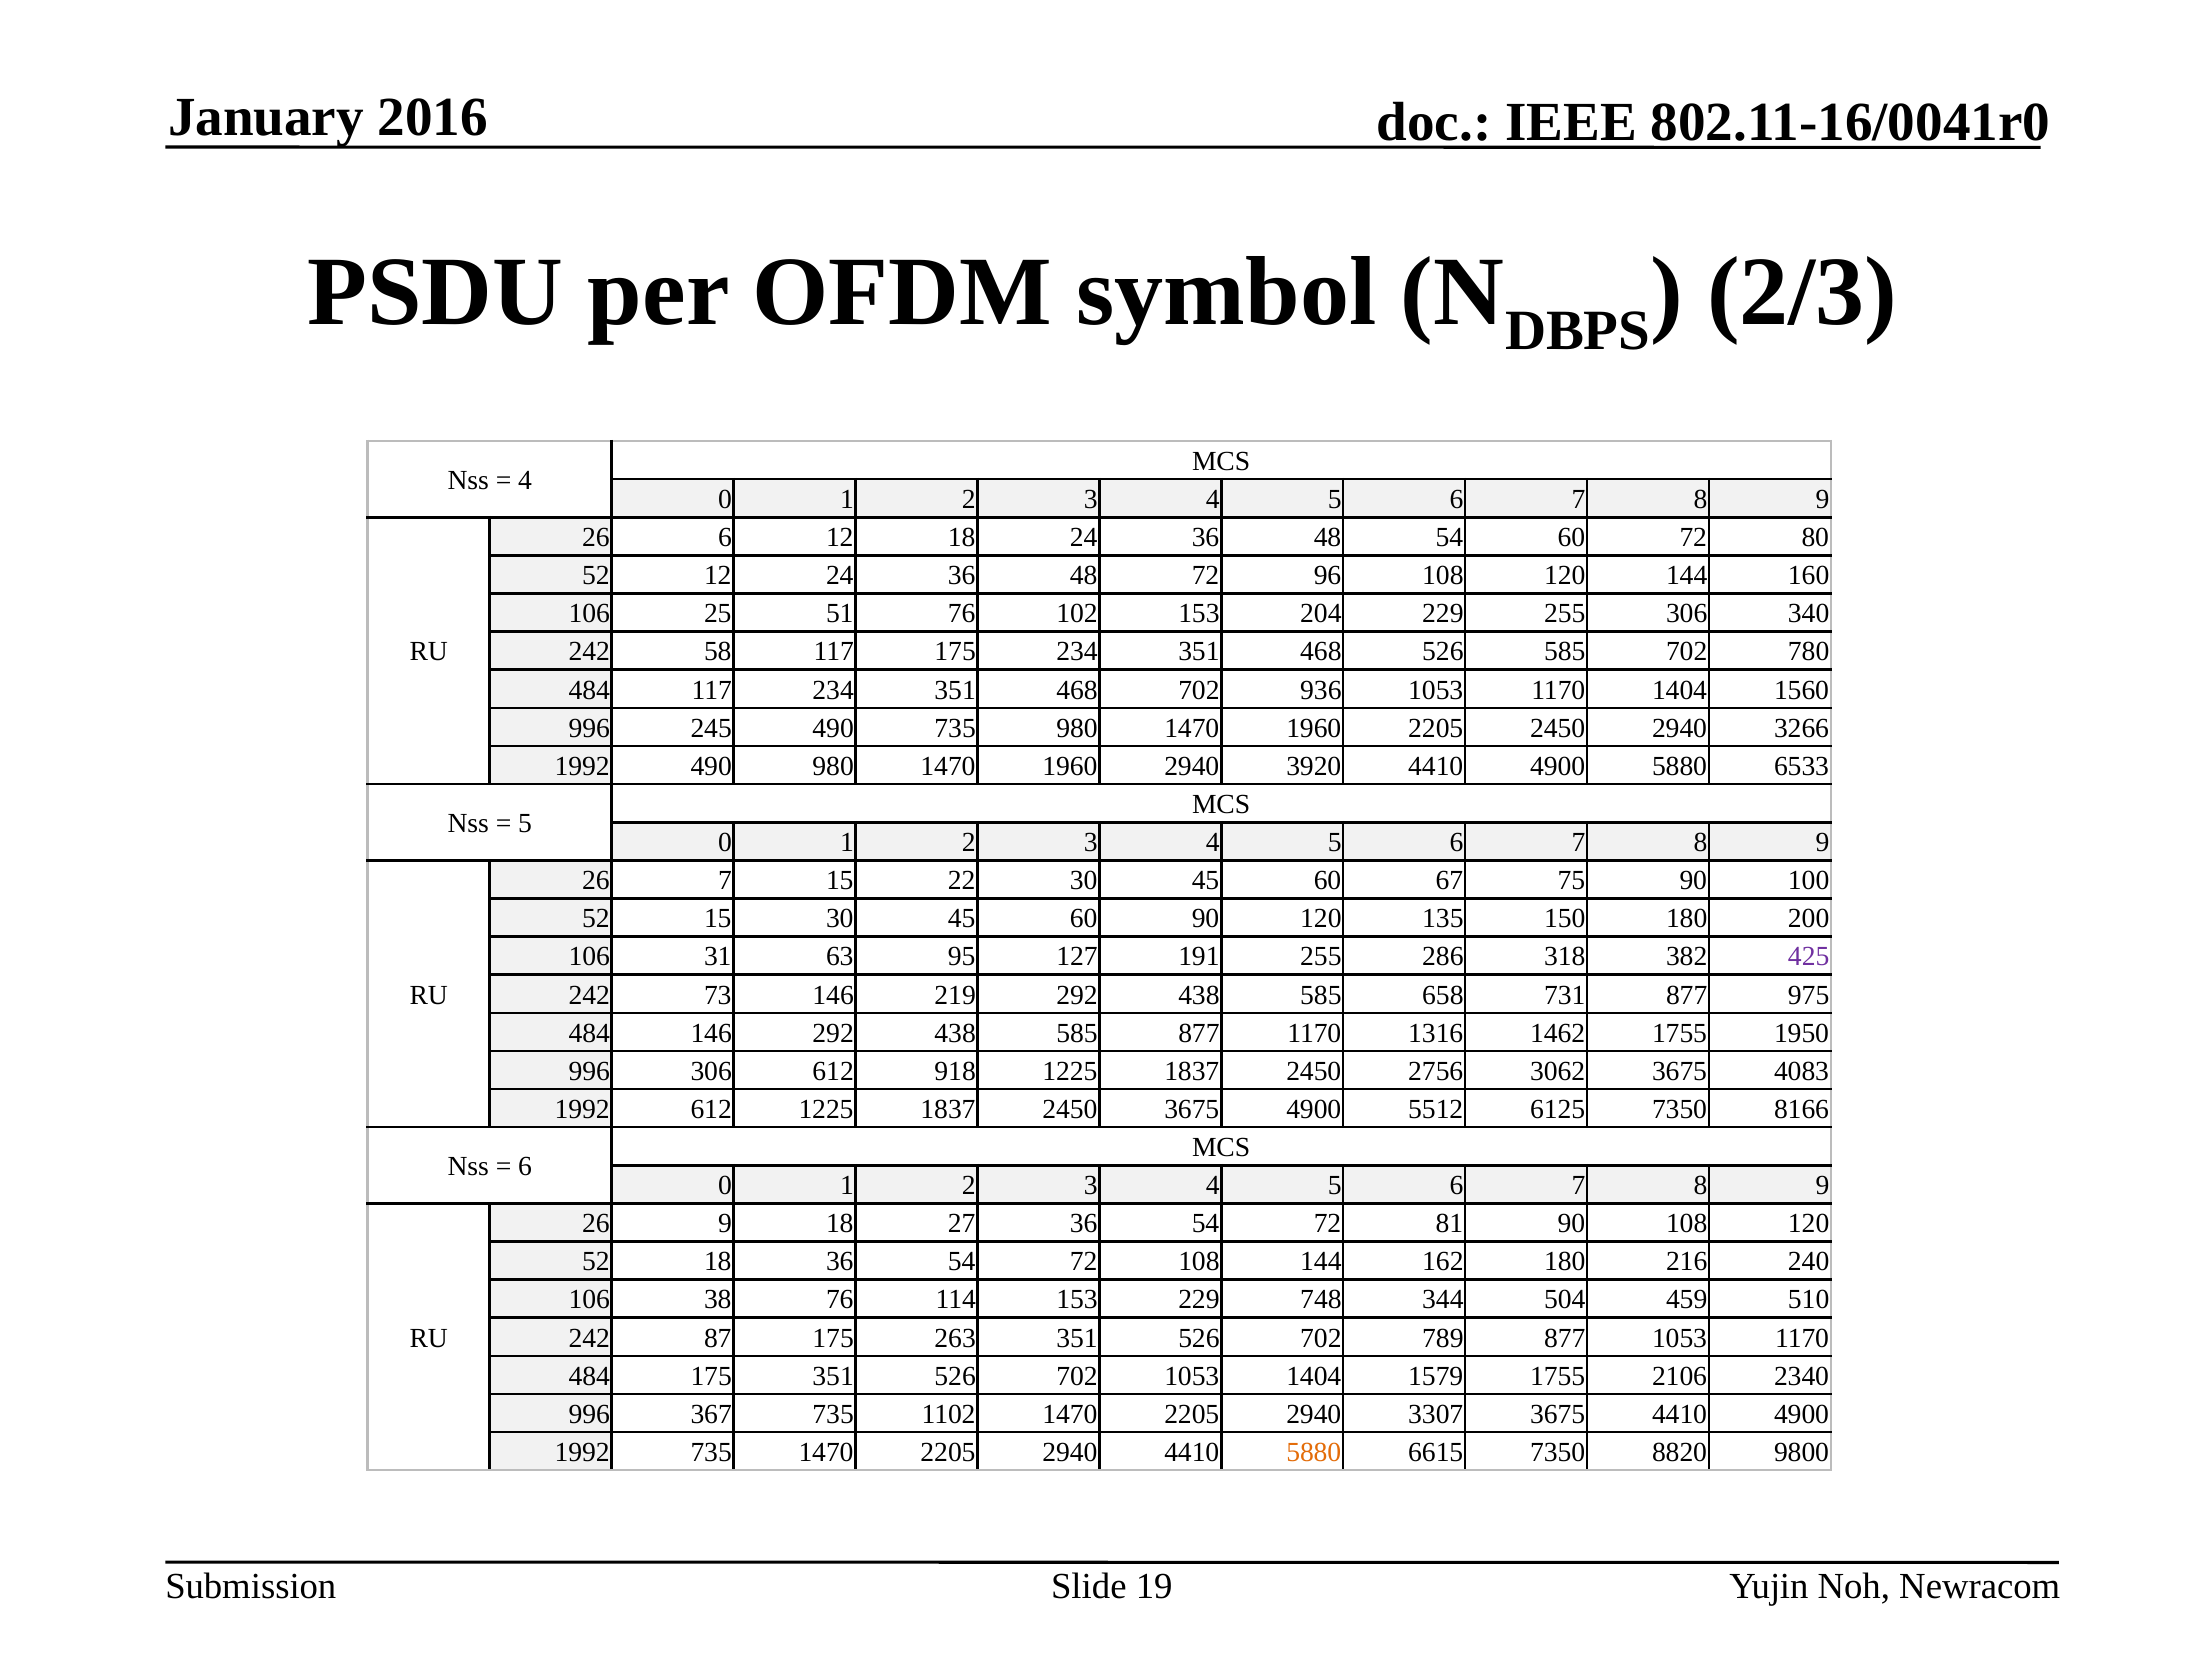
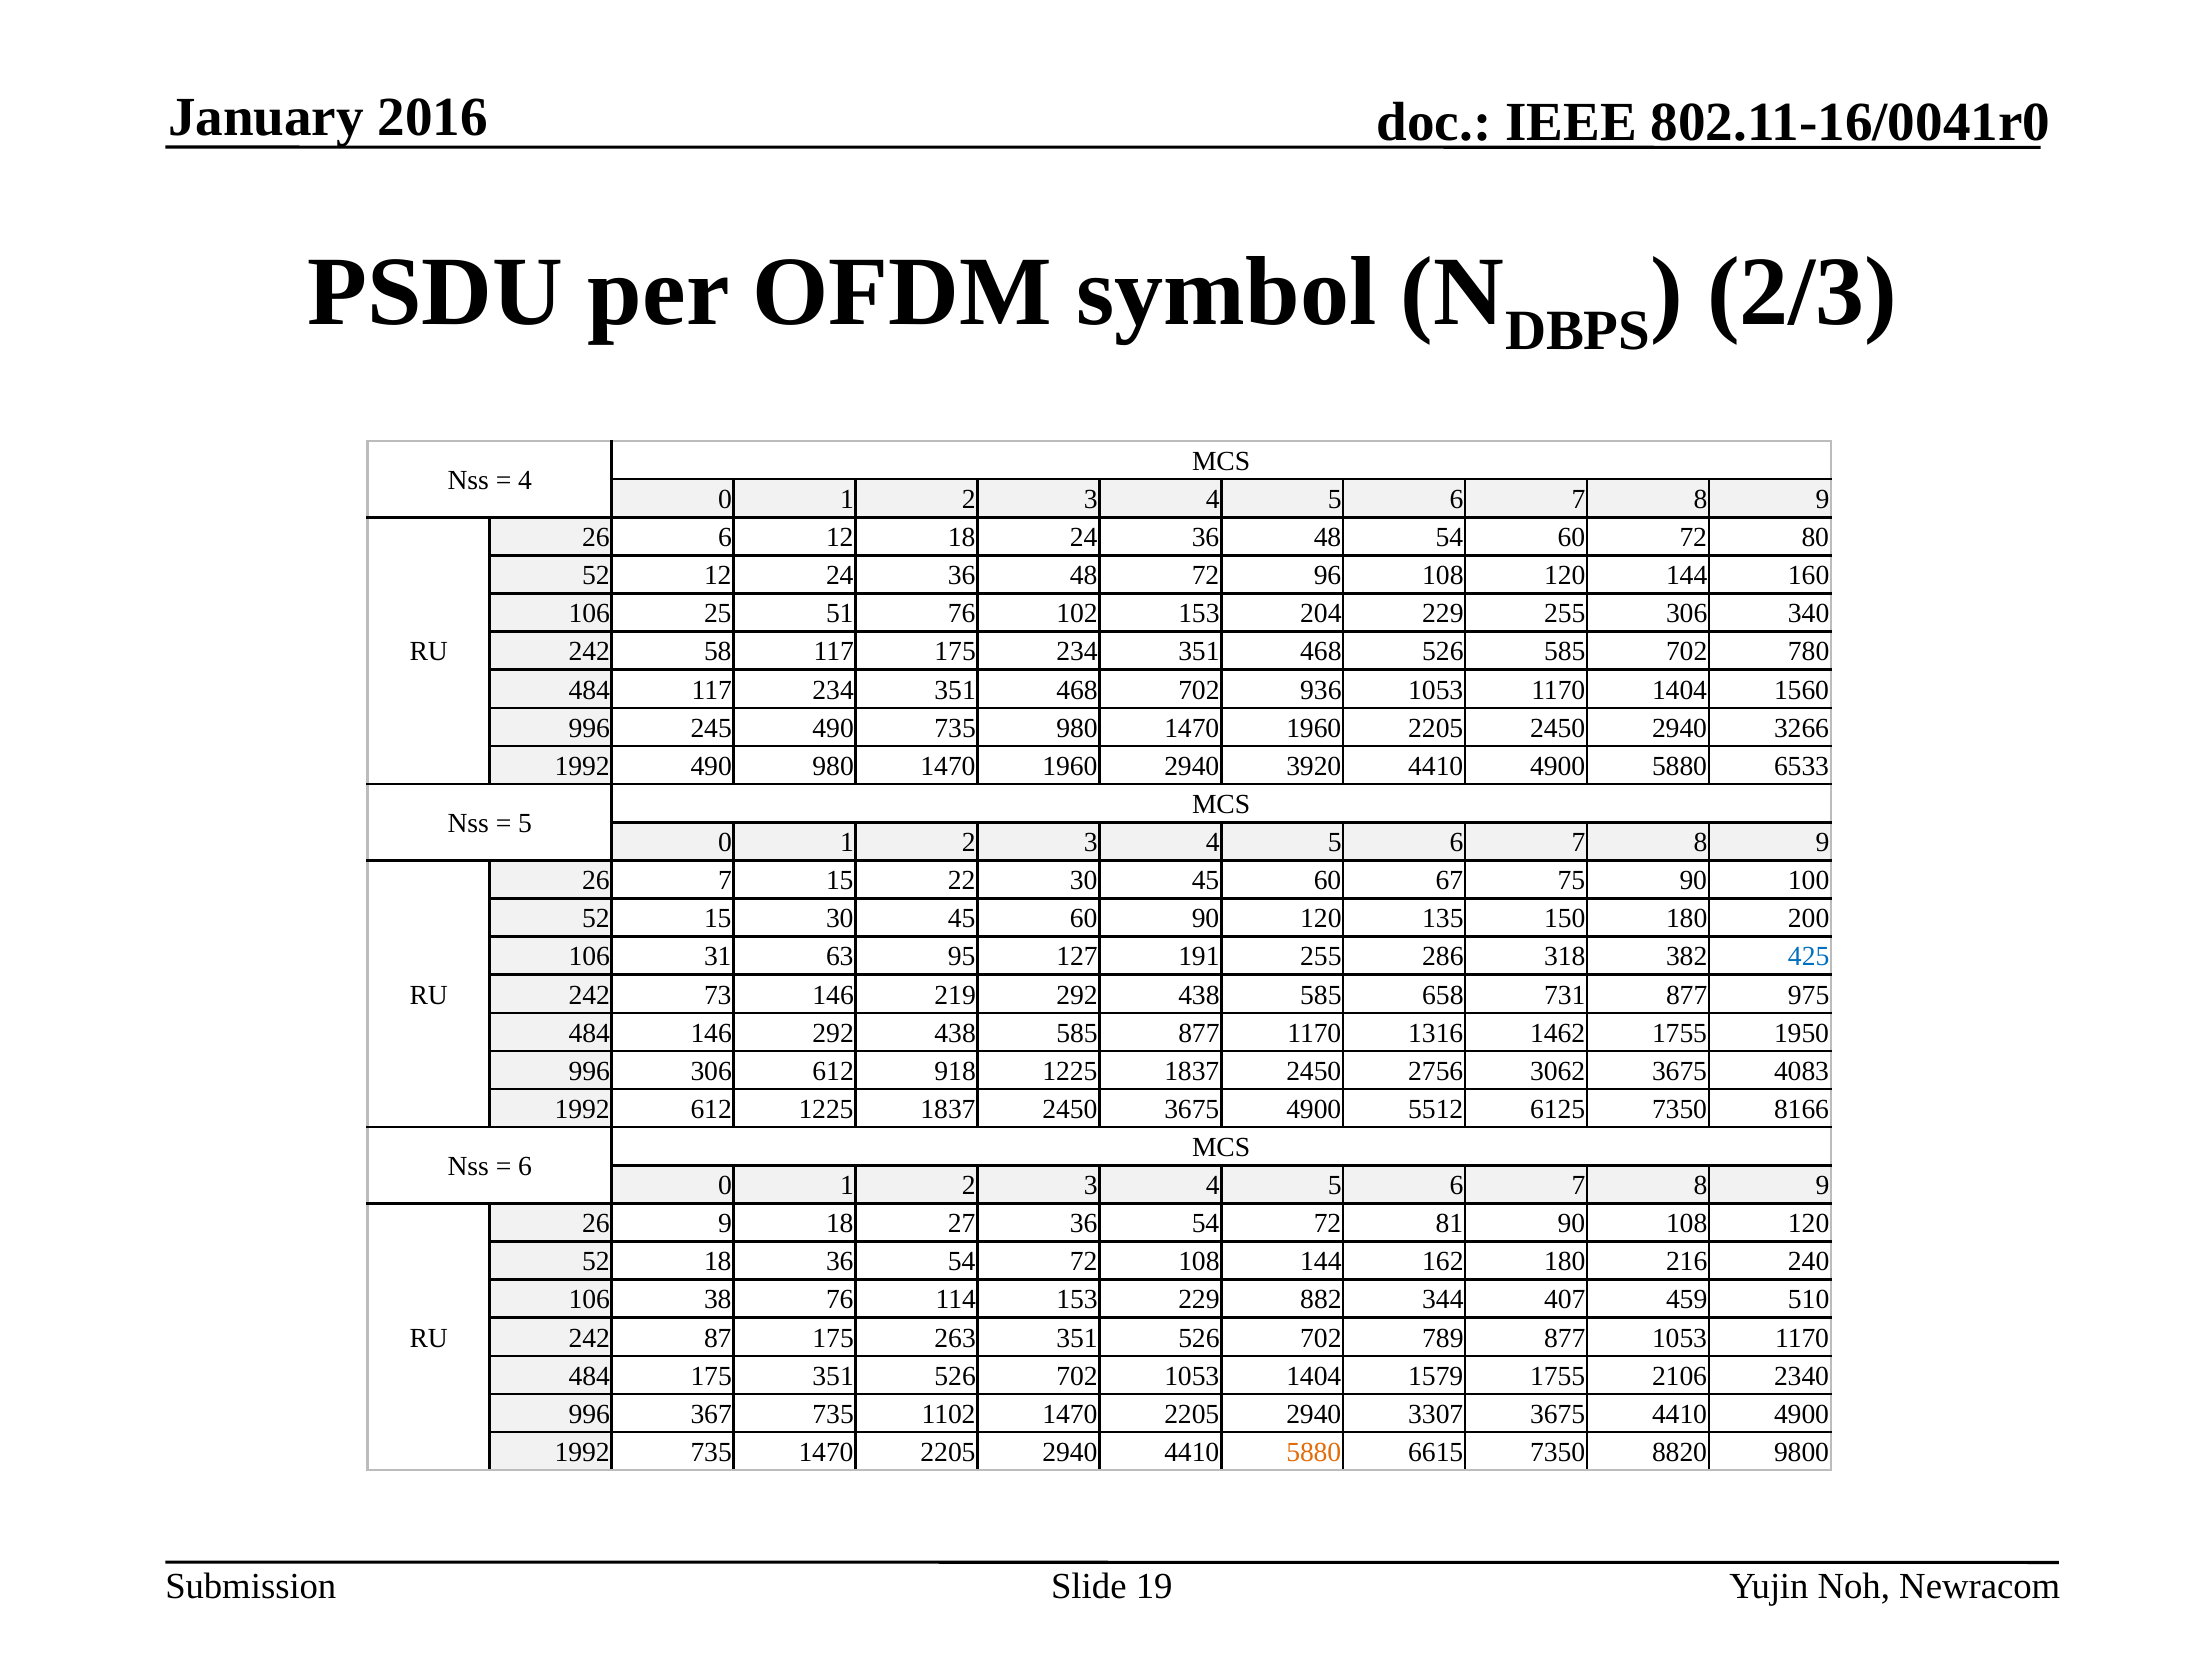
425 colour: purple -> blue
748: 748 -> 882
504: 504 -> 407
